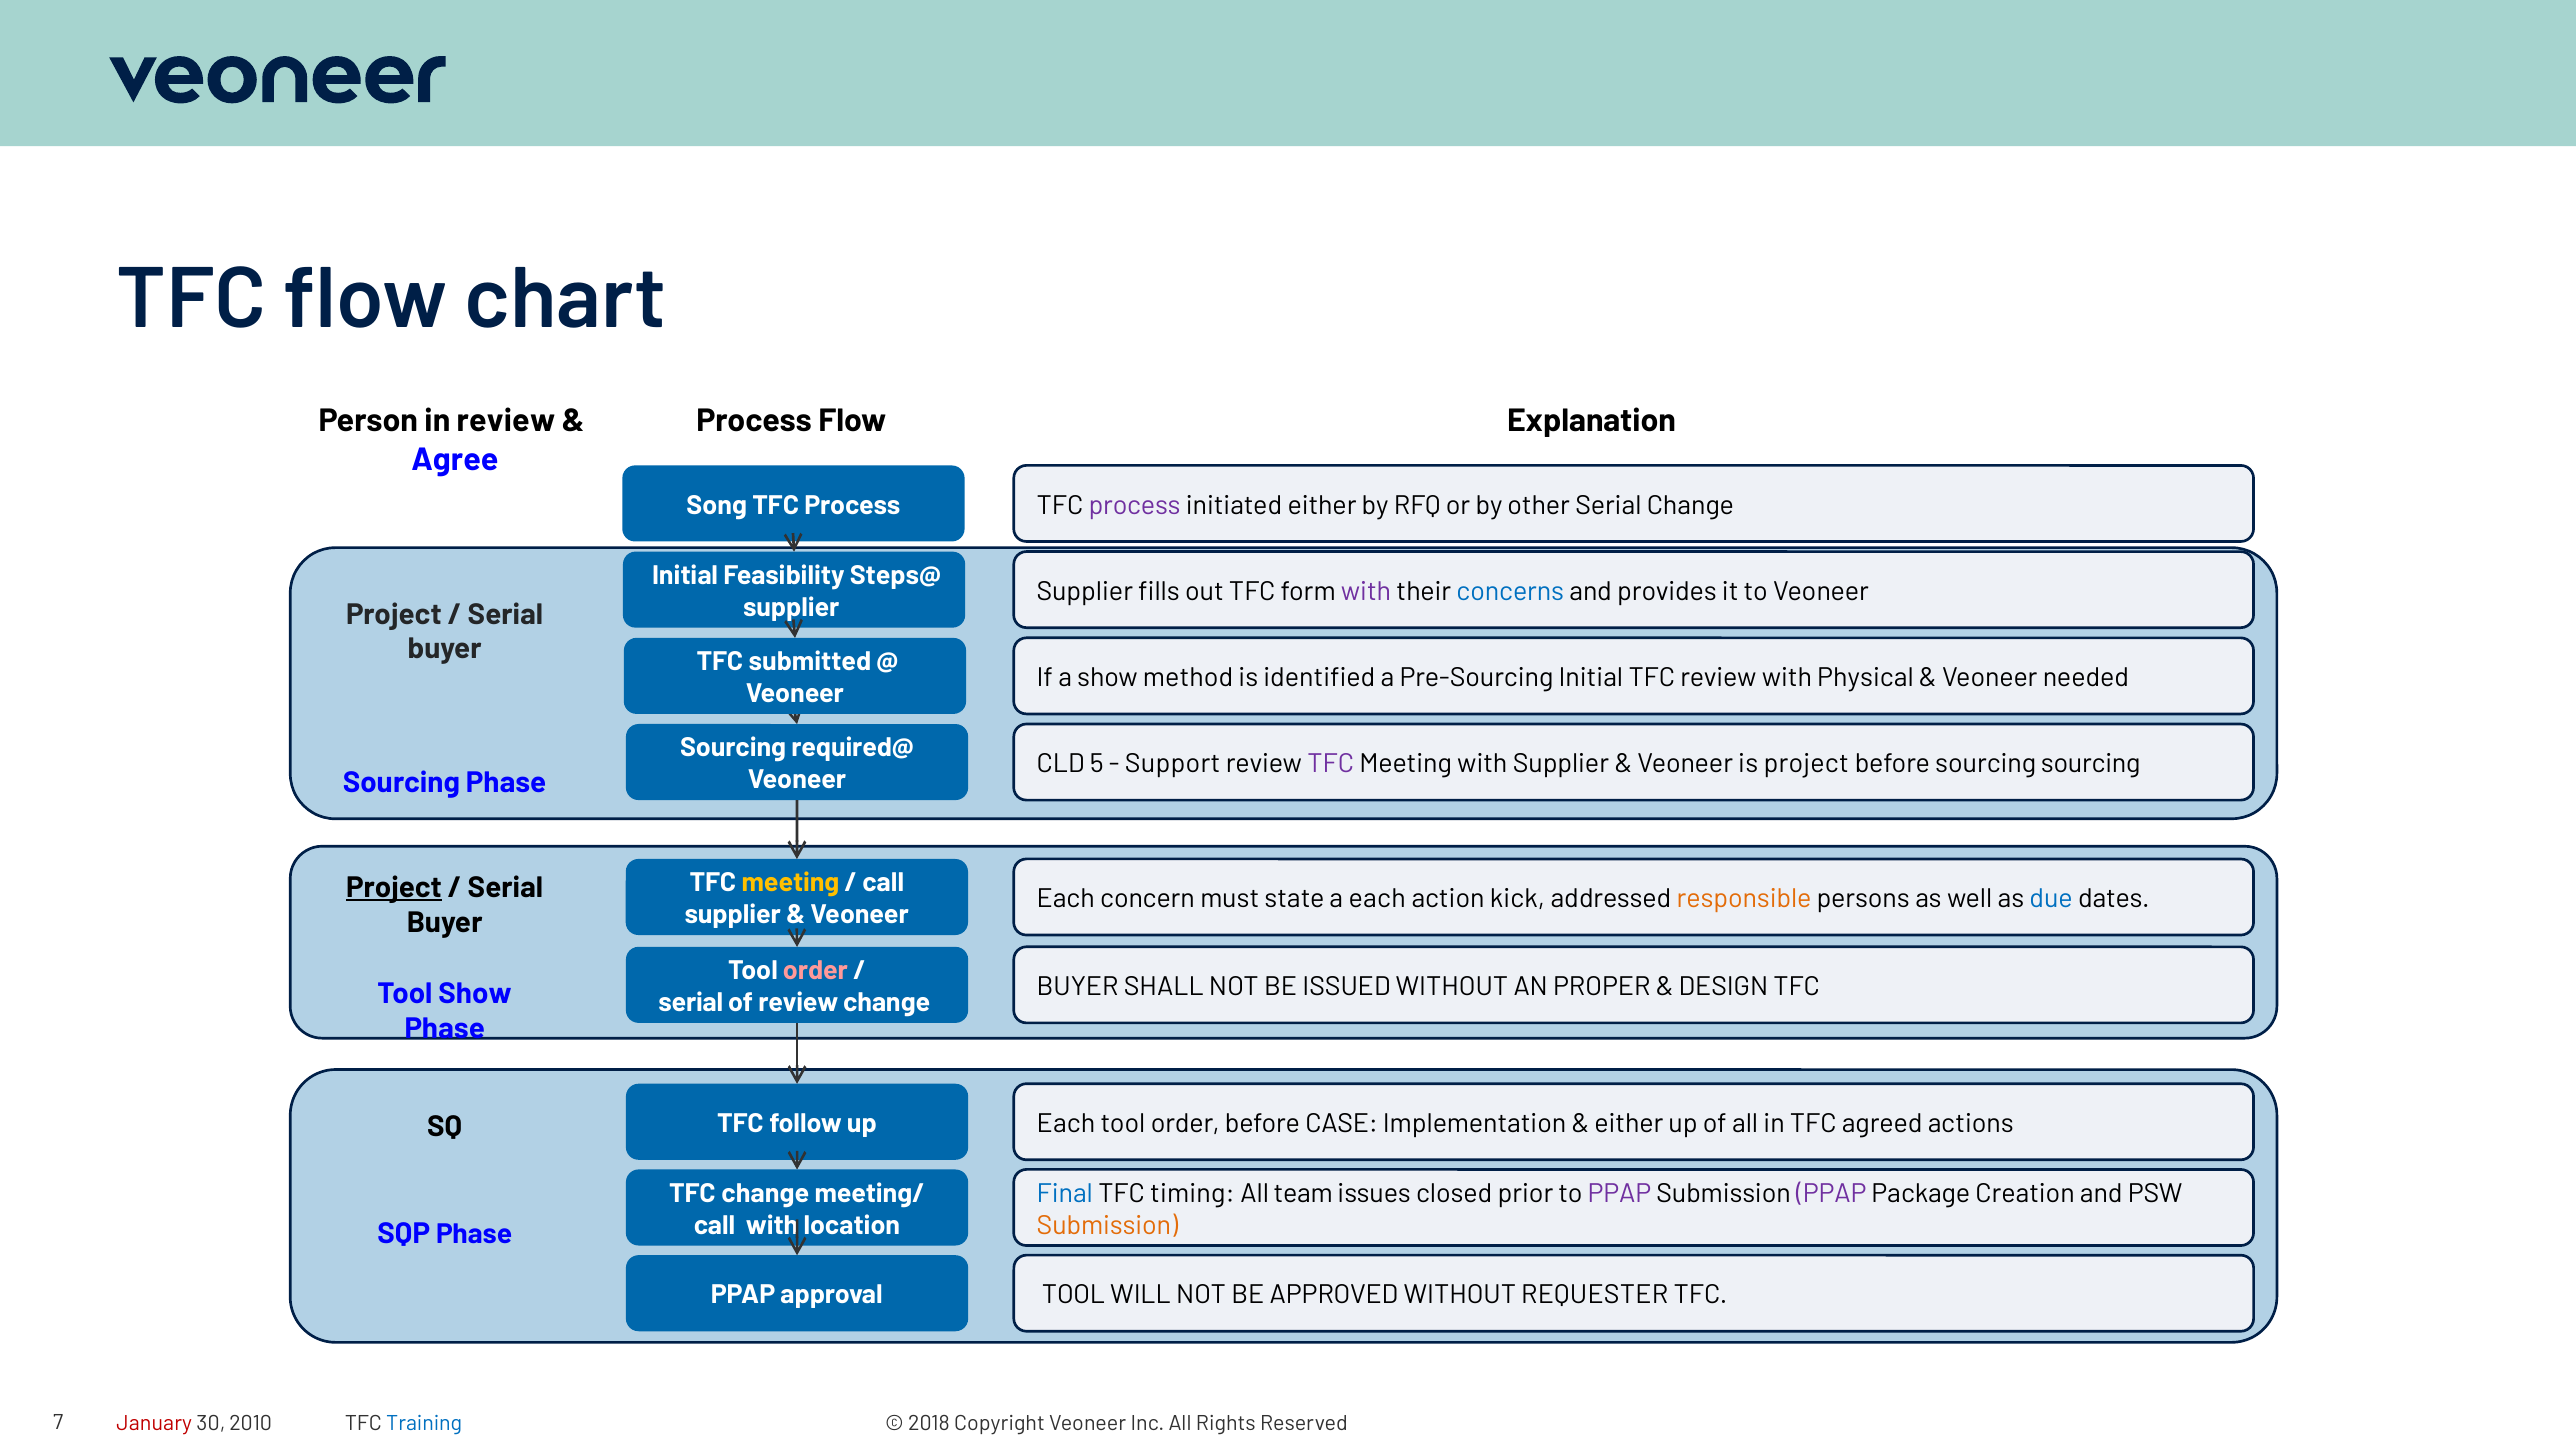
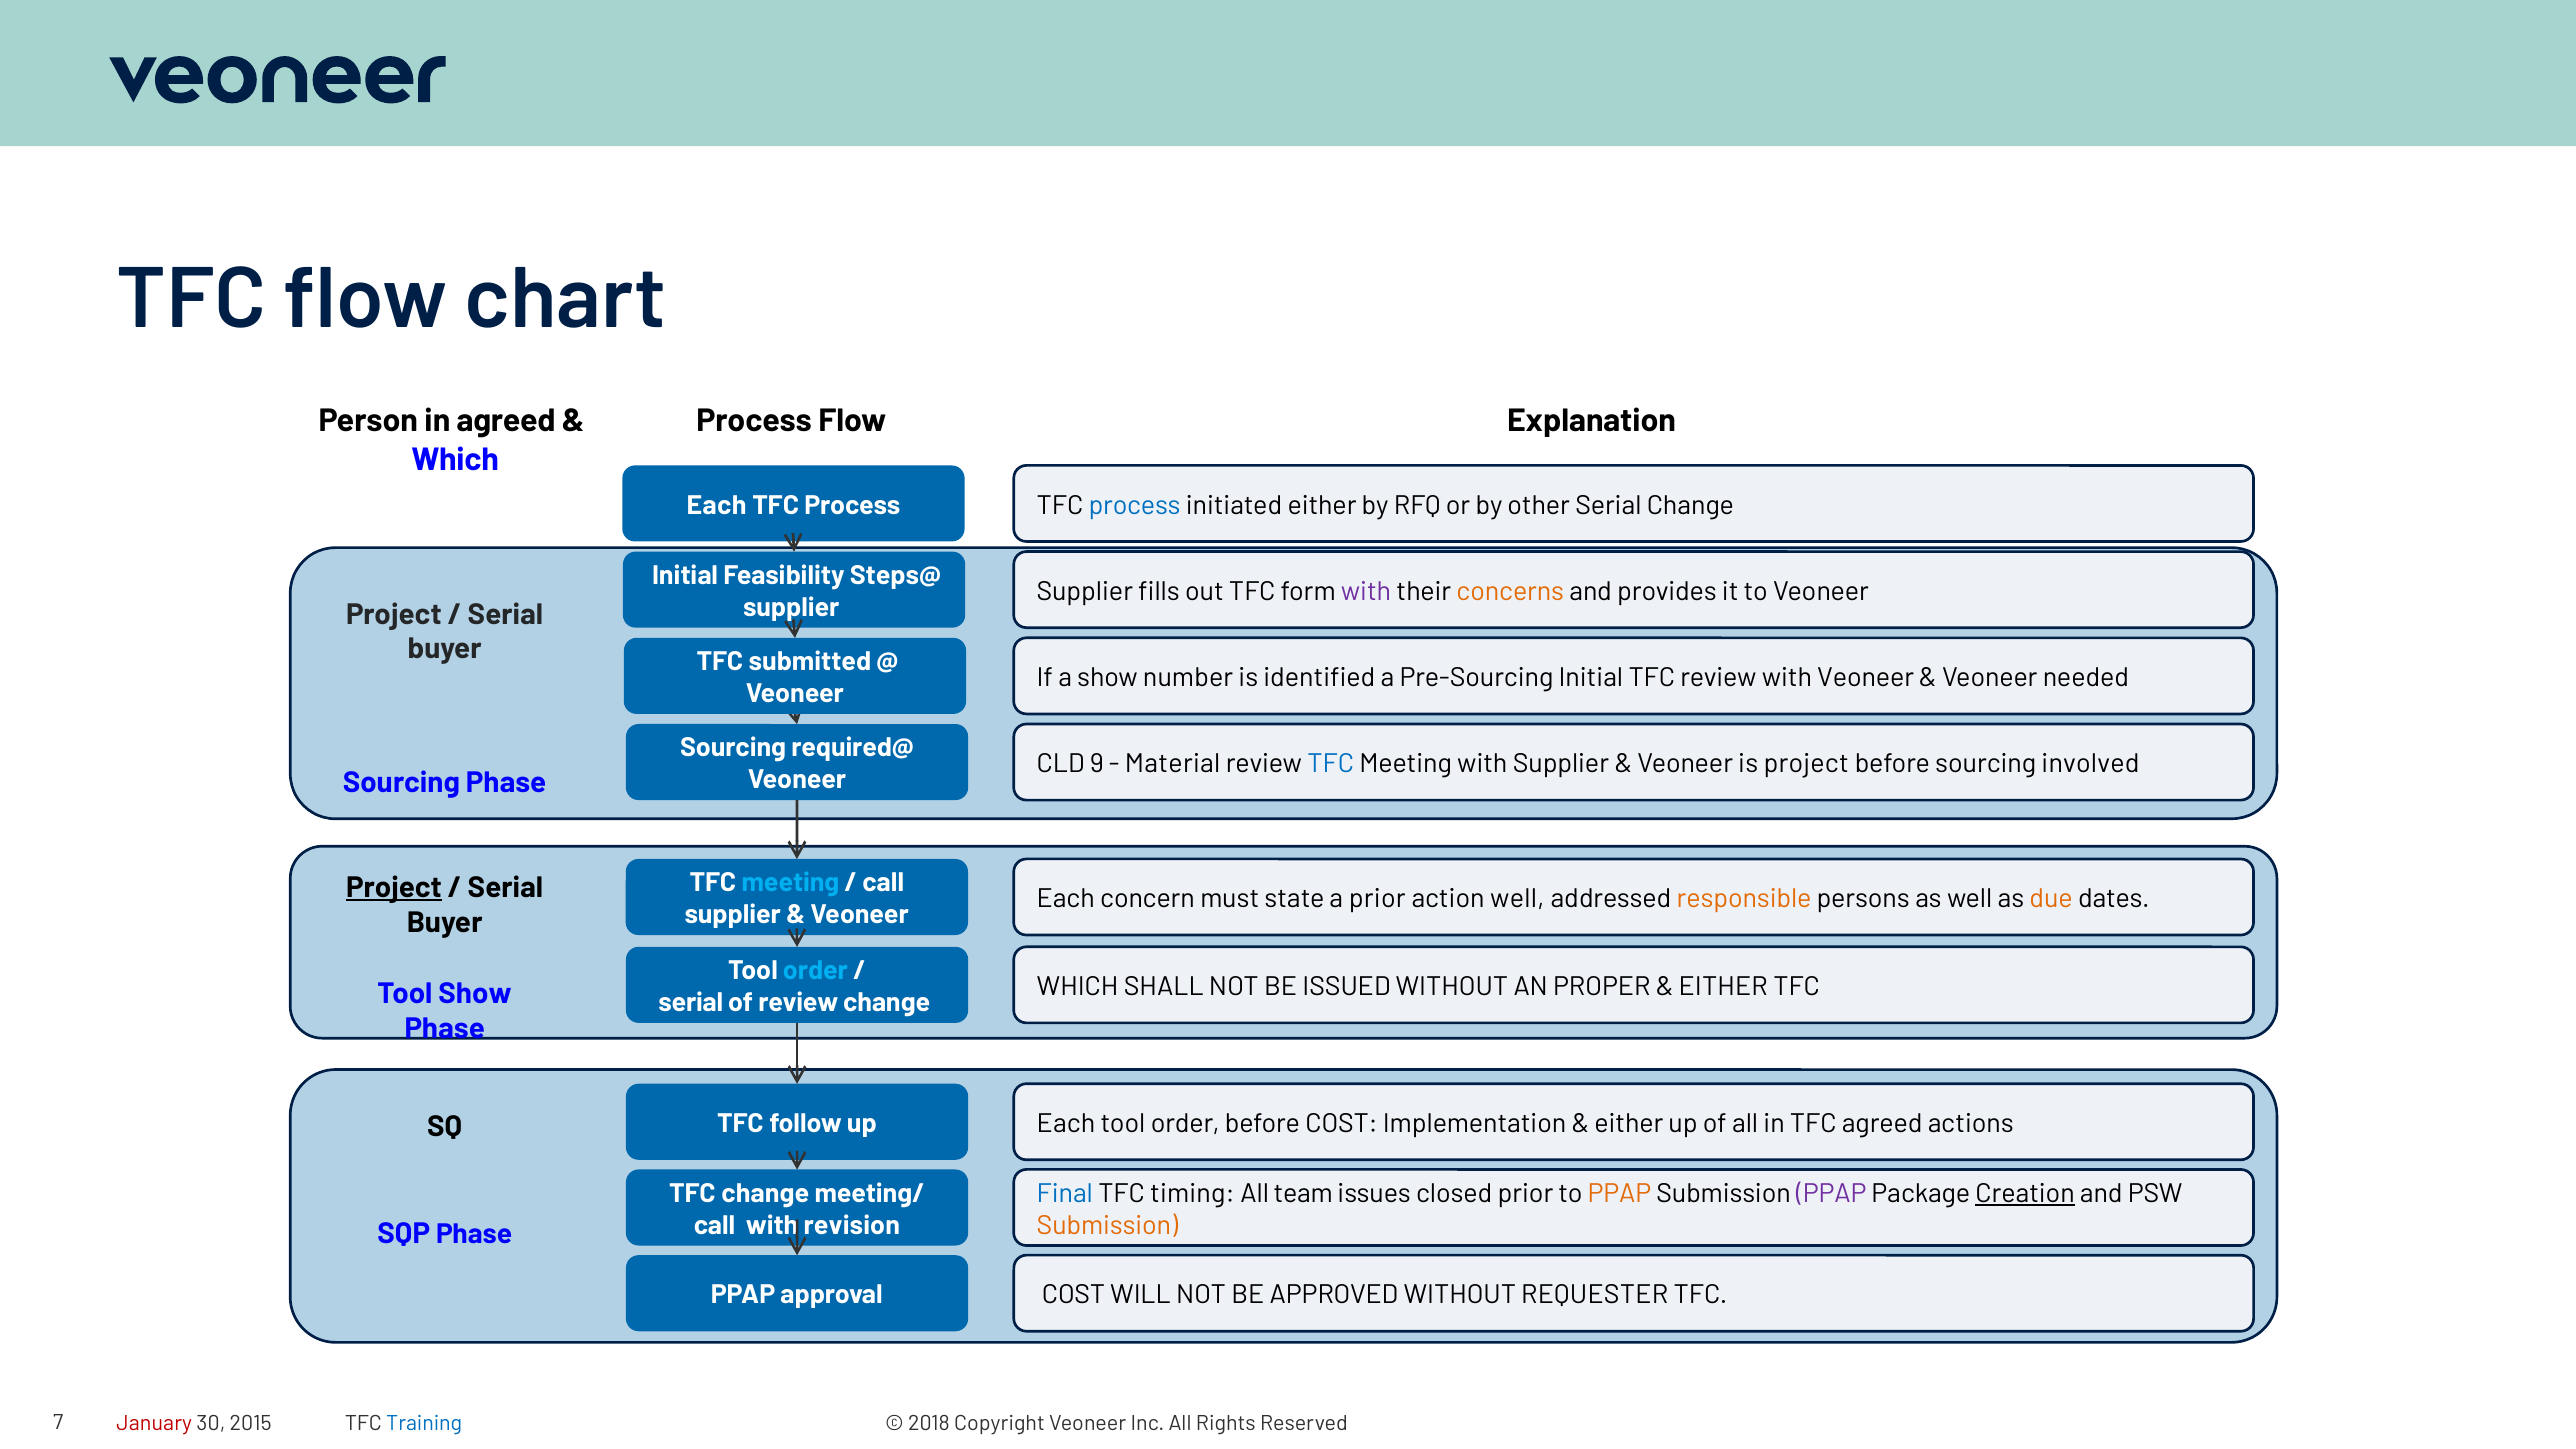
in review: review -> agreed
Agree at (455, 460): Agree -> Which
Song at (717, 505): Song -> Each
process at (1135, 505) colour: purple -> blue
concerns colour: blue -> orange
method: method -> number
with Physical: Physical -> Veoneer
5: 5 -> 9
Support: Support -> Material
TFC at (1331, 764) colour: purple -> blue
sourcing sourcing: sourcing -> involved
meeting at (790, 883) colour: yellow -> light blue
a each: each -> prior
action kick: kick -> well
due colour: blue -> orange
order at (816, 971) colour: pink -> light blue
BUYER at (1078, 987): BUYER -> WHICH
DESIGN at (1723, 987): DESIGN -> EITHER
before CASE: CASE -> COST
PPAP at (1619, 1193) colour: purple -> orange
Creation underline: none -> present
location: location -> revision
approval TOOL: TOOL -> COST
2010: 2010 -> 2015
